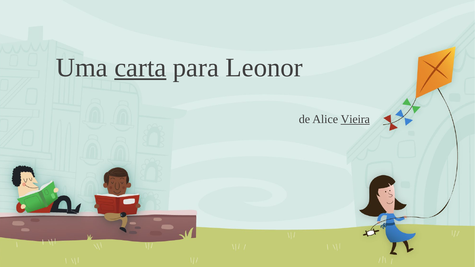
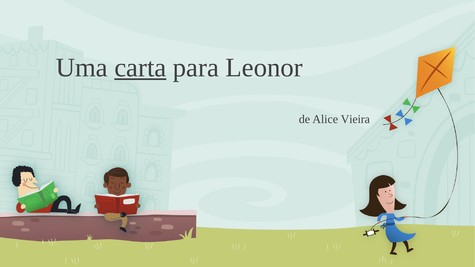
Vieira underline: present -> none
